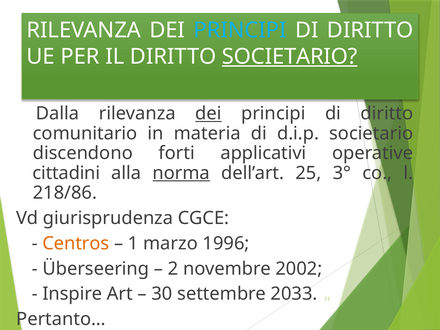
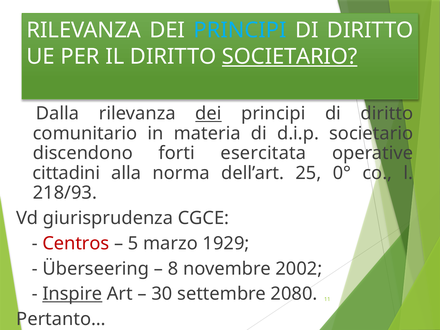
applicativi: applicativi -> esercitata
norma underline: present -> none
3°: 3° -> 0°
218/86: 218/86 -> 218/93
Centros colour: orange -> red
1: 1 -> 5
1996: 1996 -> 1929
2: 2 -> 8
Inspire underline: none -> present
2033: 2033 -> 2080
